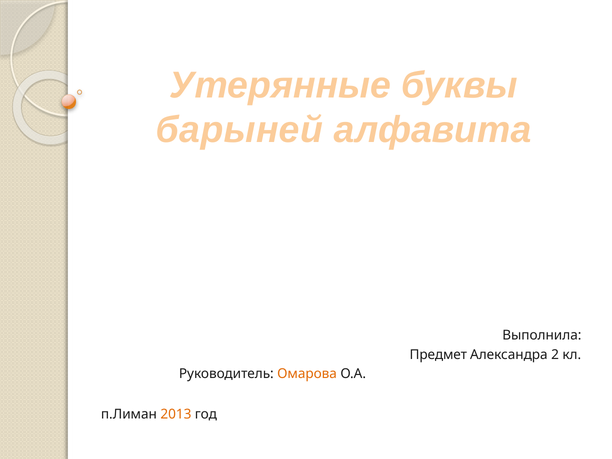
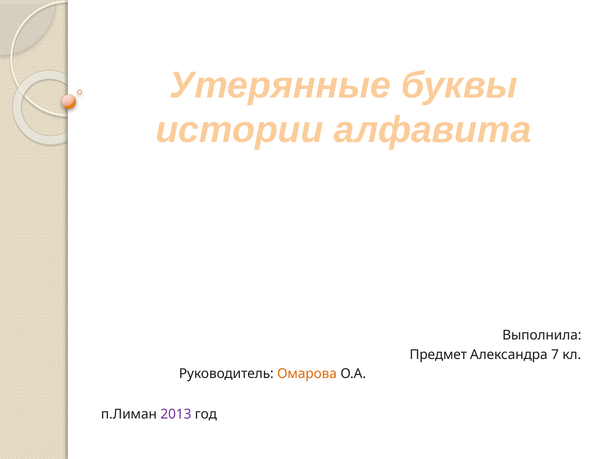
барыней: барыней -> истории
2: 2 -> 7
2013 colour: orange -> purple
